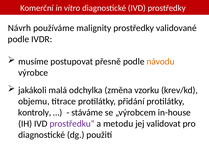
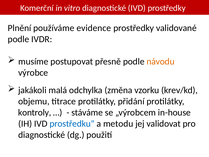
Návrh: Návrh -> Plnění
malignity: malignity -> evidence
prostředku“ colour: purple -> blue
